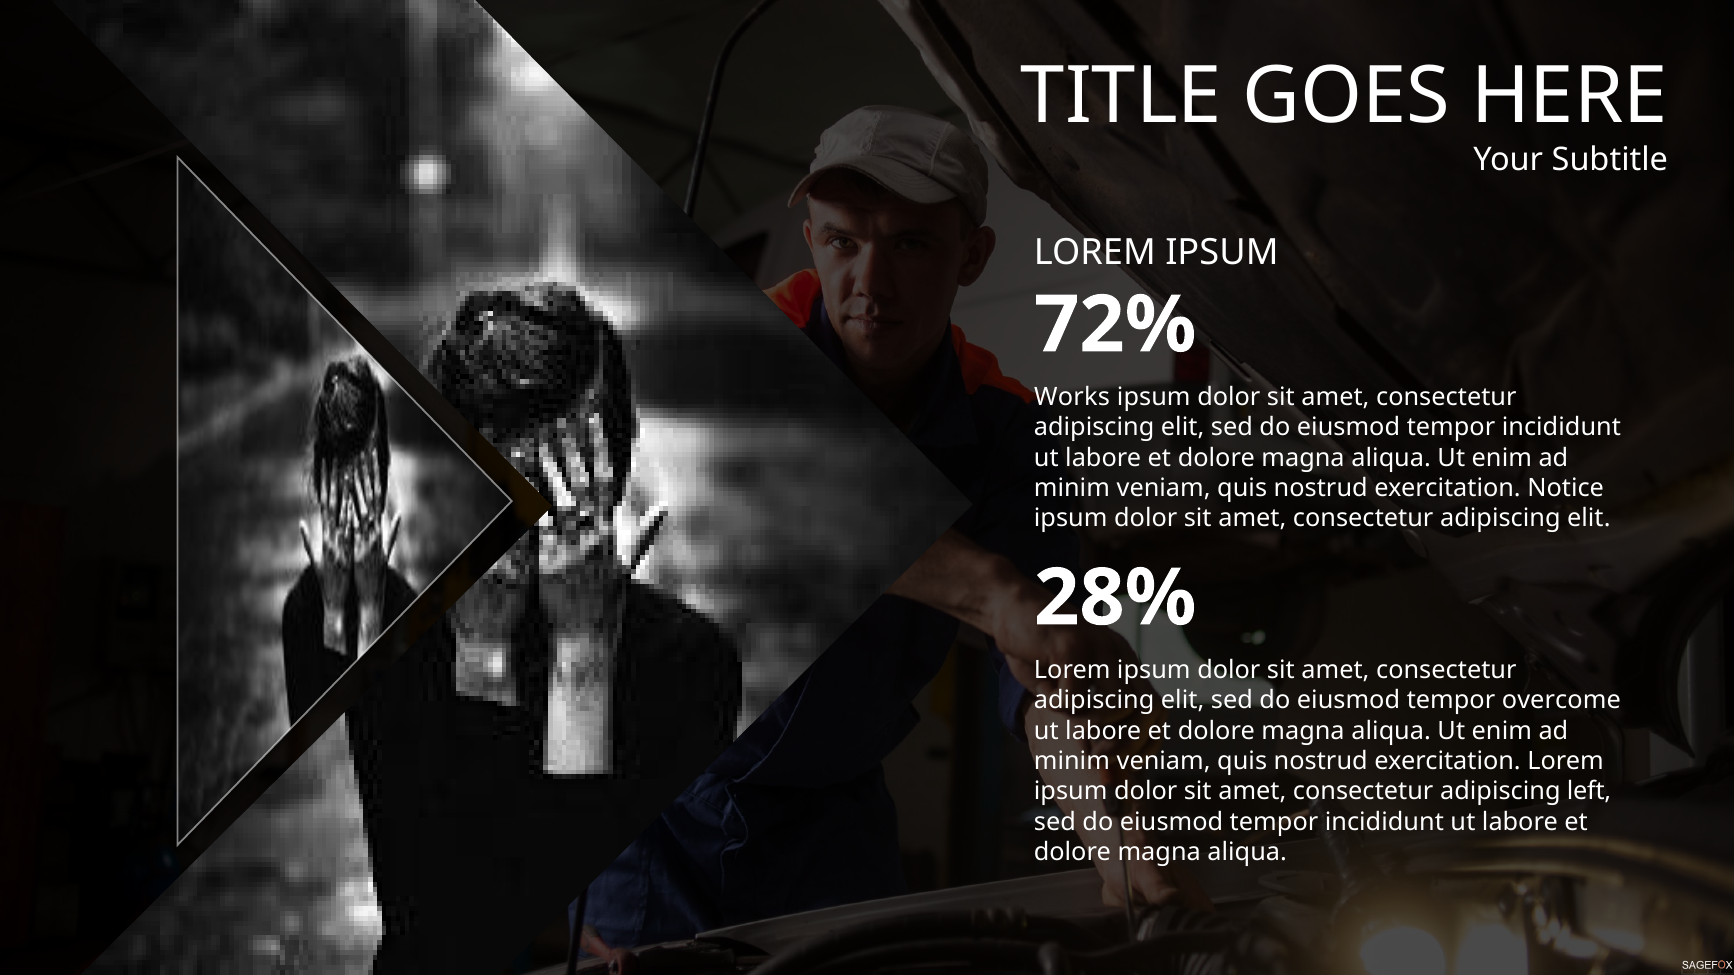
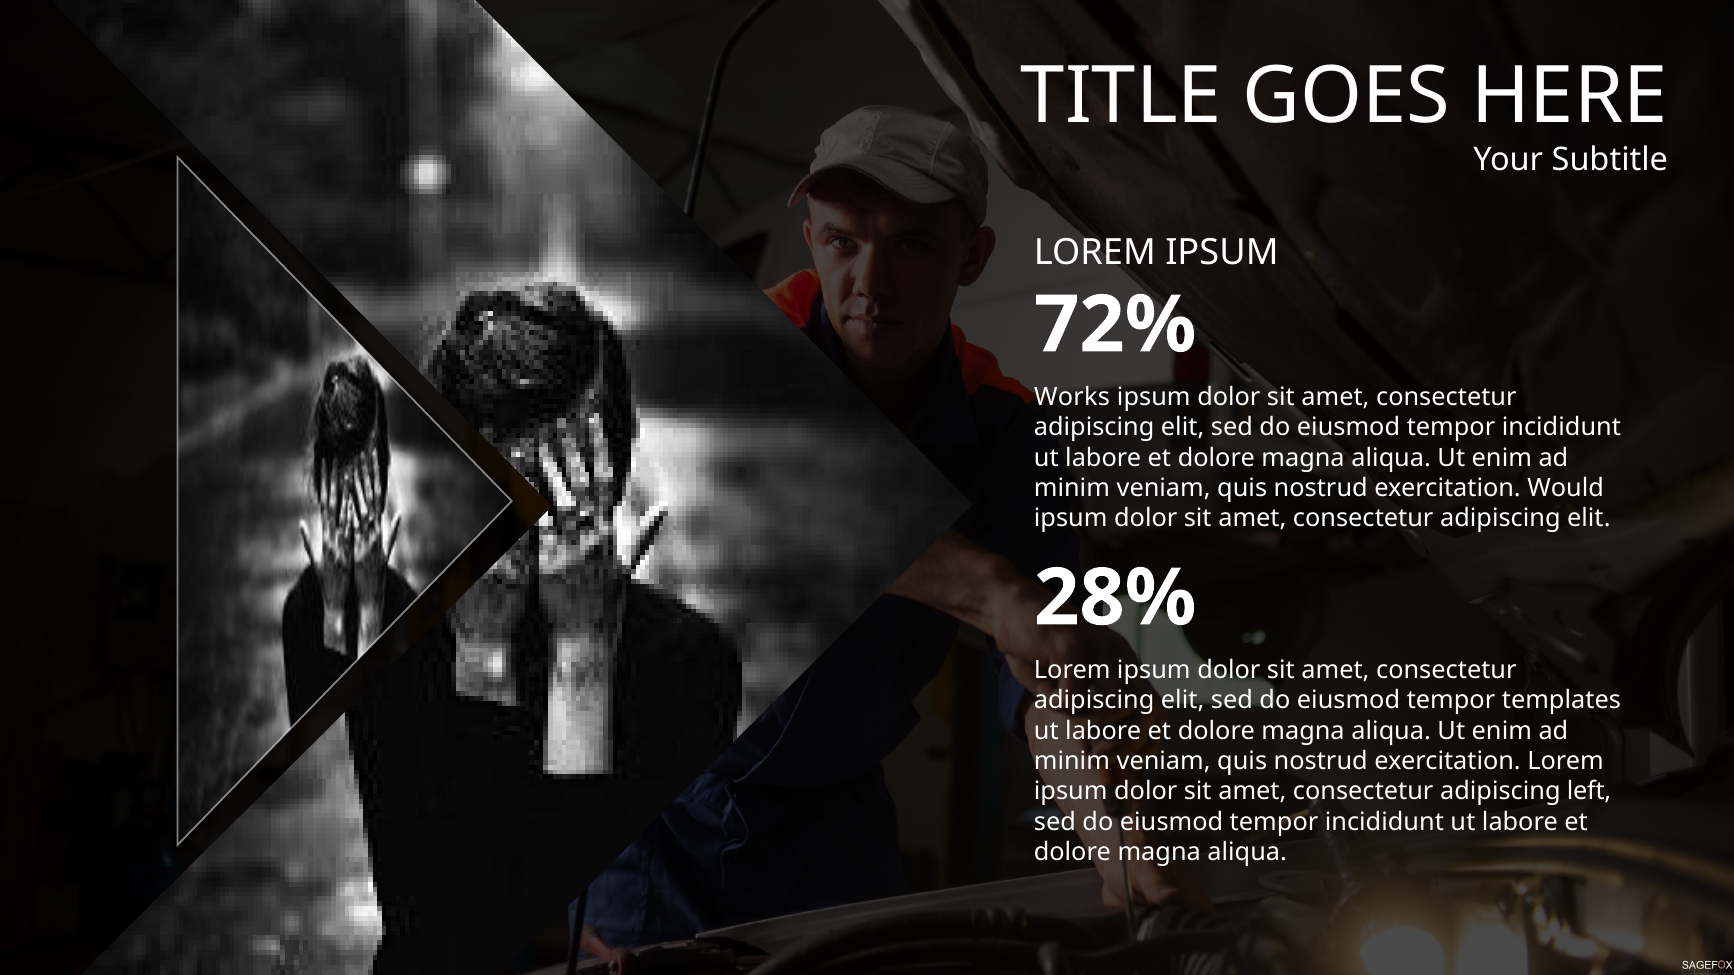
Notice: Notice -> Would
overcome: overcome -> templates
